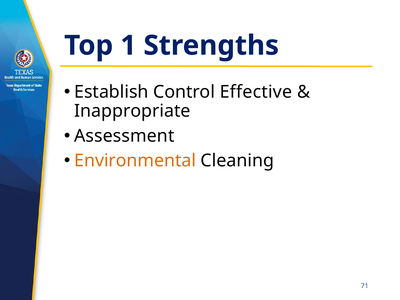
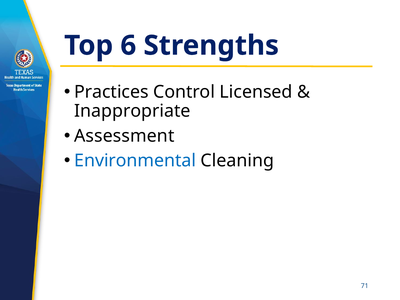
1: 1 -> 6
Establish: Establish -> Practices
Effective: Effective -> Licensed
Environmental colour: orange -> blue
